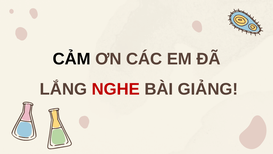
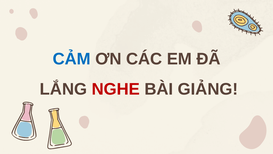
CẢM colour: black -> blue
